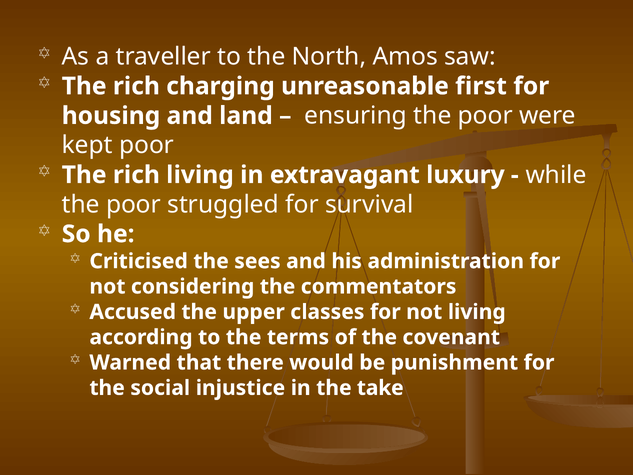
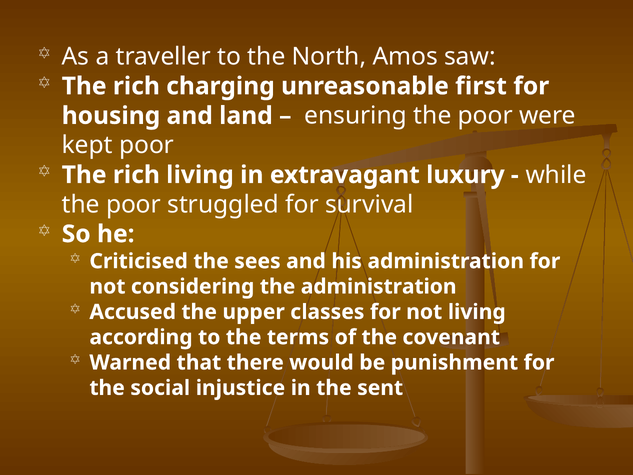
the commentators: commentators -> administration
take: take -> sent
